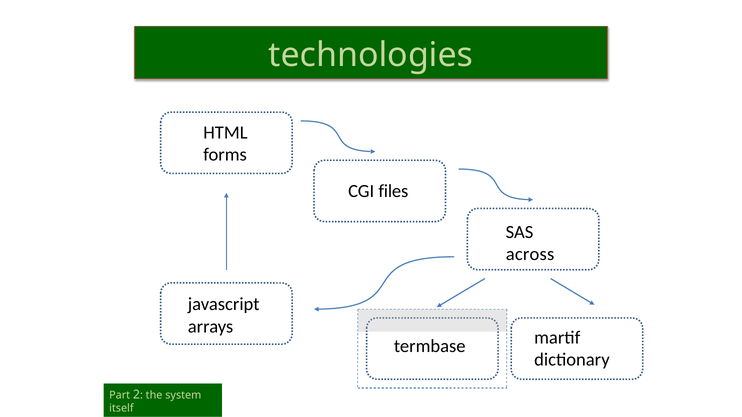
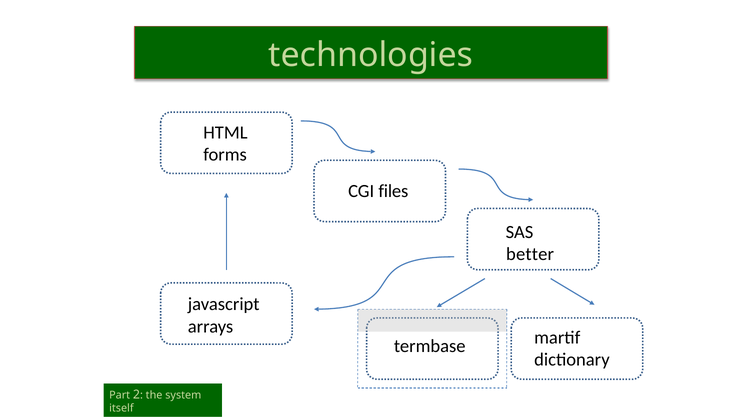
across: across -> better
